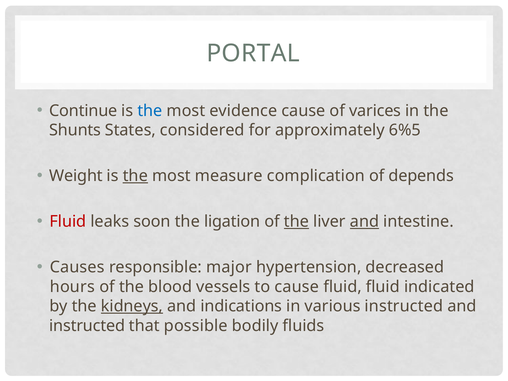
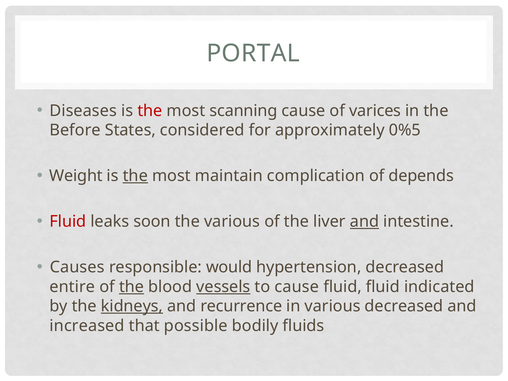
Continue: Continue -> Diseases
the at (150, 111) colour: blue -> red
evidence: evidence -> scanning
Shunts: Shunts -> Before
6%5: 6%5 -> 0%5
measure: measure -> maintain
the ligation: ligation -> various
the at (296, 222) underline: present -> none
major: major -> would
hours: hours -> entire
the at (132, 287) underline: none -> present
vessels underline: none -> present
indications: indications -> recurrence
various instructed: instructed -> decreased
instructed at (87, 326): instructed -> increased
